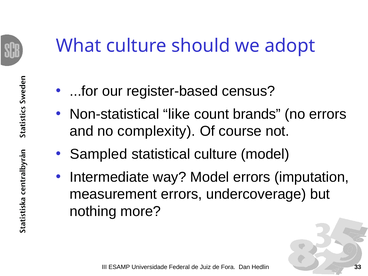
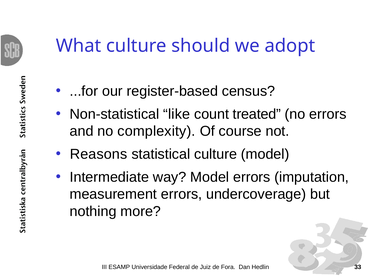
brands: brands -> treated
Sampled: Sampled -> Reasons
